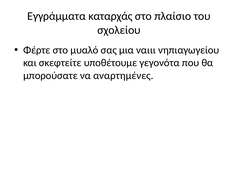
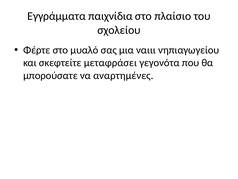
καταρχάς: καταρχάς -> παιχνίδια
υποθέτουμε: υποθέτουμε -> μεταφράσει
